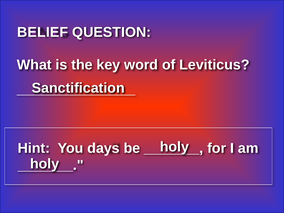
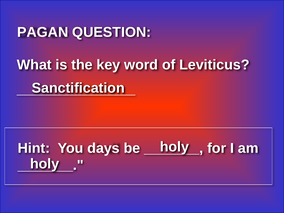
BELIEF: BELIEF -> PAGAN
